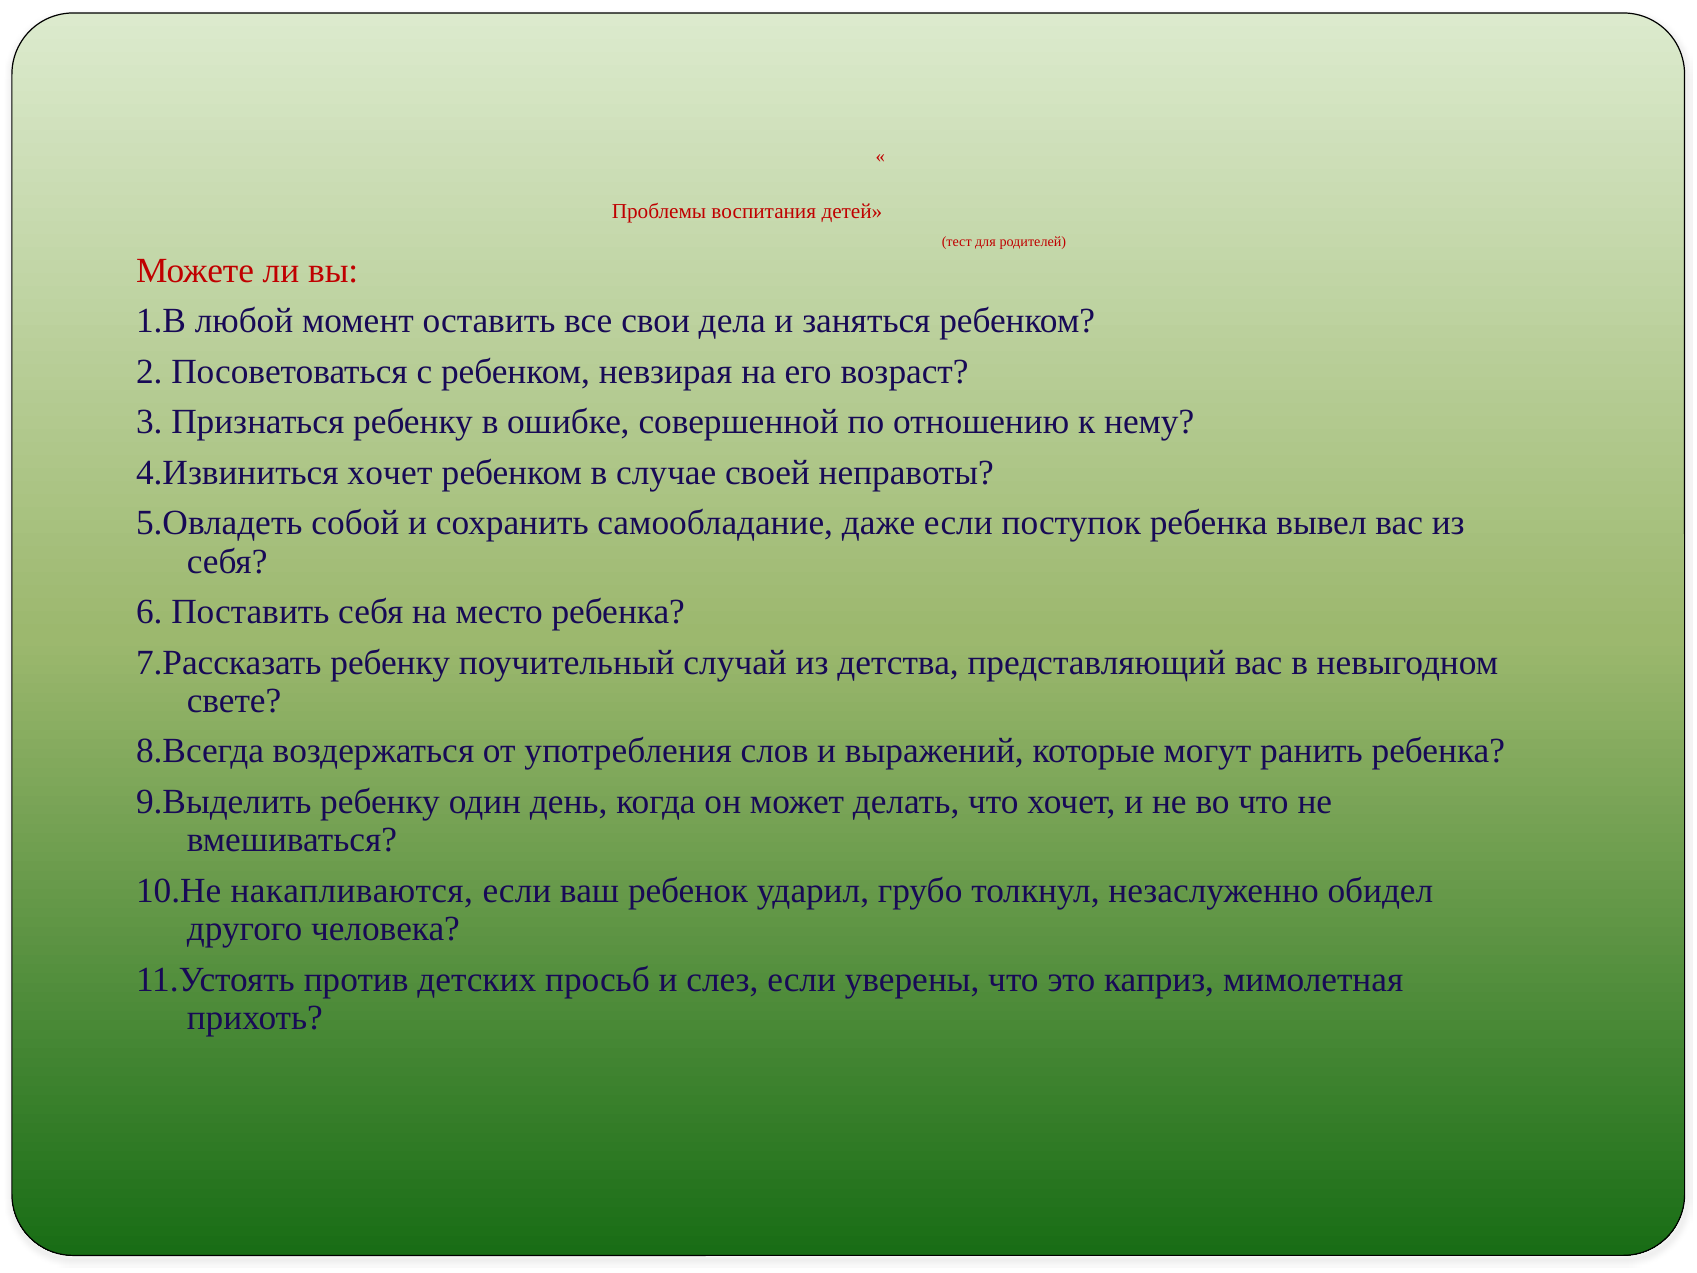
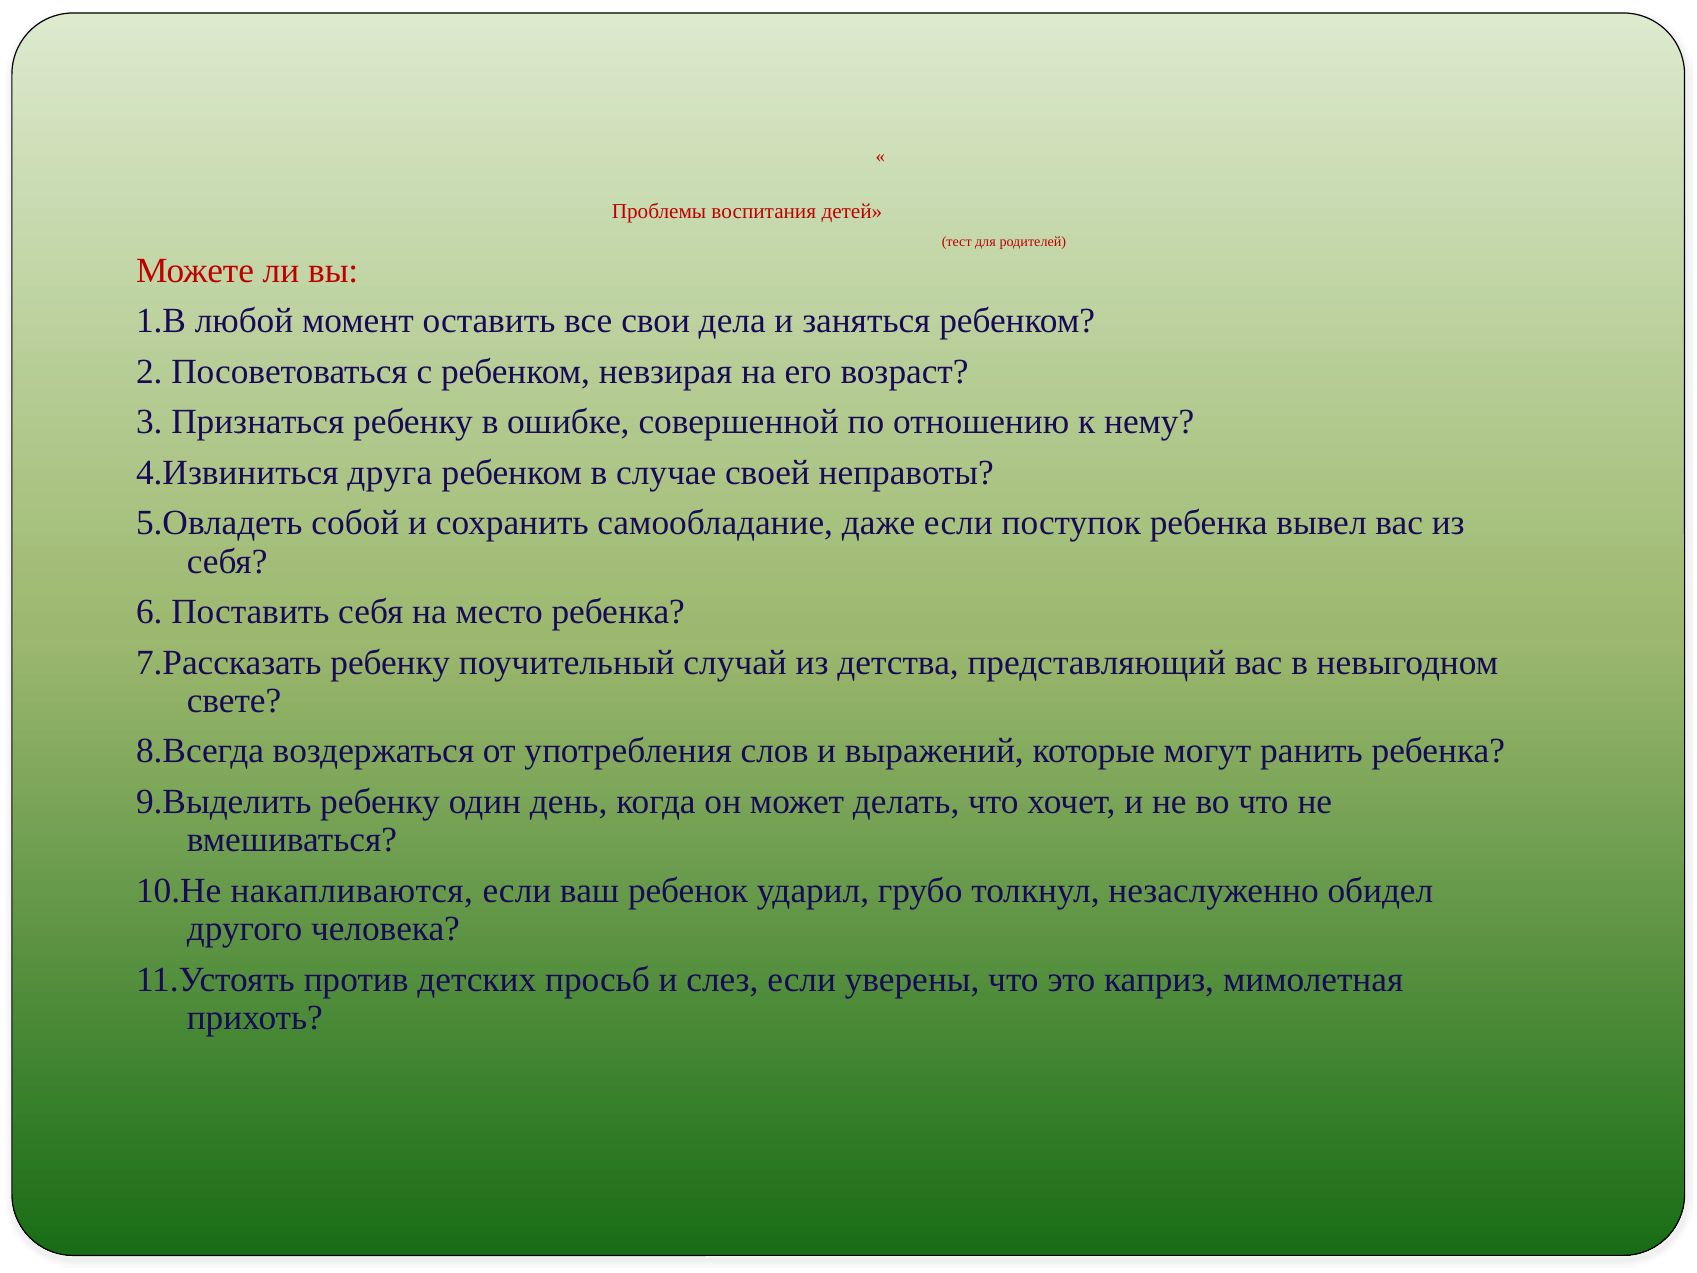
4.Извиниться хочет: хочет -> друга
